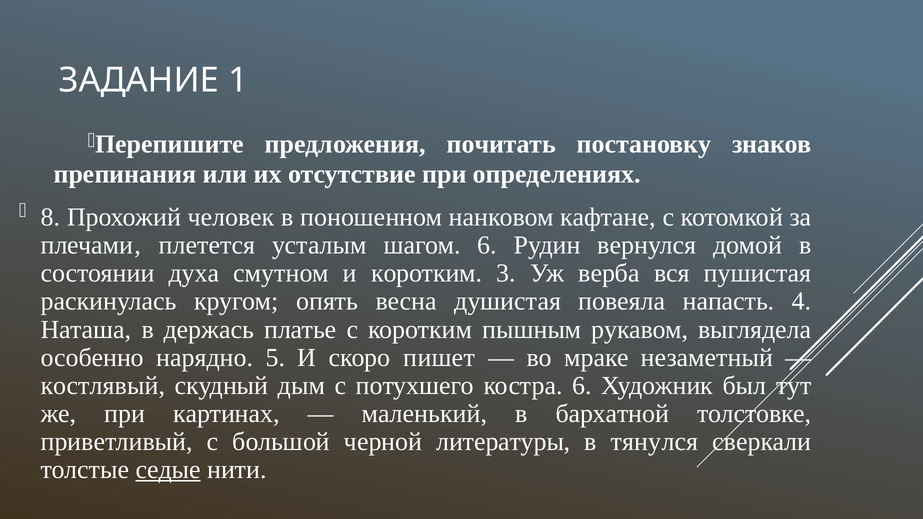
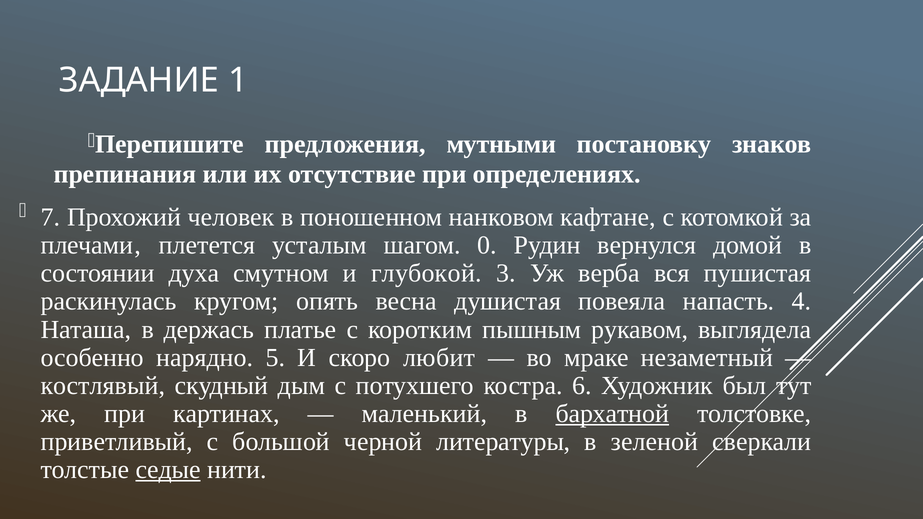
почитать: почитать -> мутными
8: 8 -> 7
шагом 6: 6 -> 0
и коротким: коротким -> глубокой
пишет: пишет -> любит
бархатной underline: none -> present
тянулся: тянулся -> зеленой
